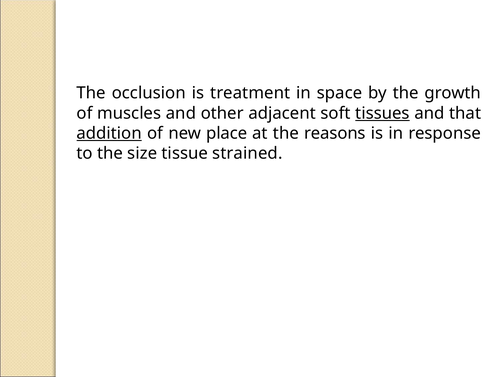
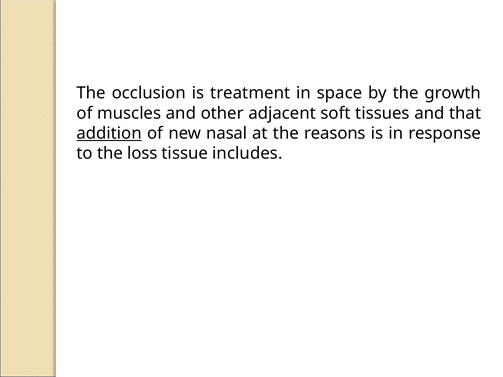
tissues underline: present -> none
place: place -> nasal
size: size -> loss
strained: strained -> includes
